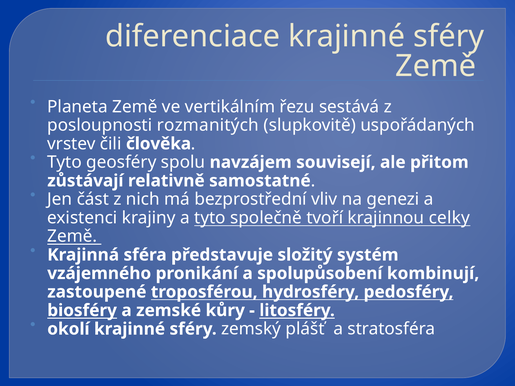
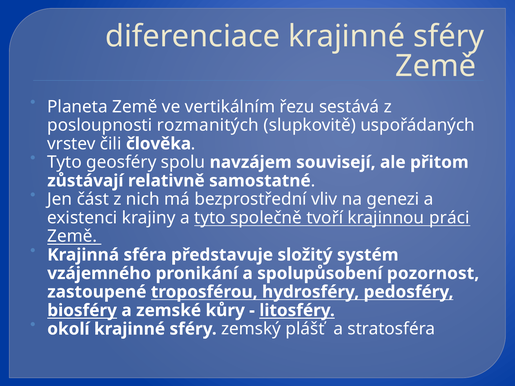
celky: celky -> práci
kombinují: kombinují -> pozornost
